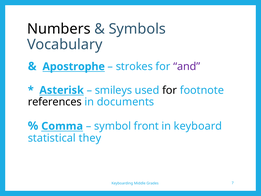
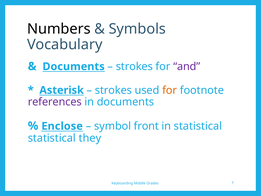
Apostrophe at (74, 66): Apostrophe -> Documents
smileys at (113, 90): smileys -> strokes
for at (170, 90) colour: black -> orange
references colour: black -> purple
Comma: Comma -> Enclose
in keyboard: keyboard -> statistical
